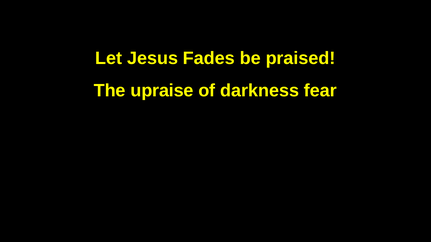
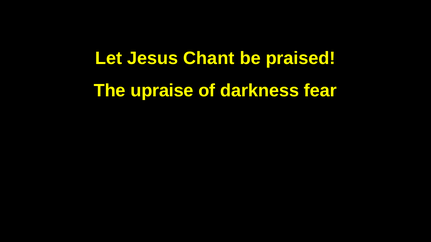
Fades: Fades -> Chant
